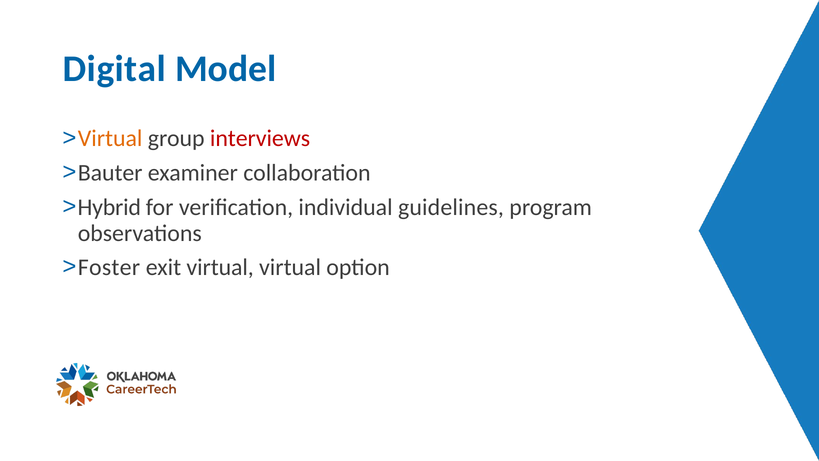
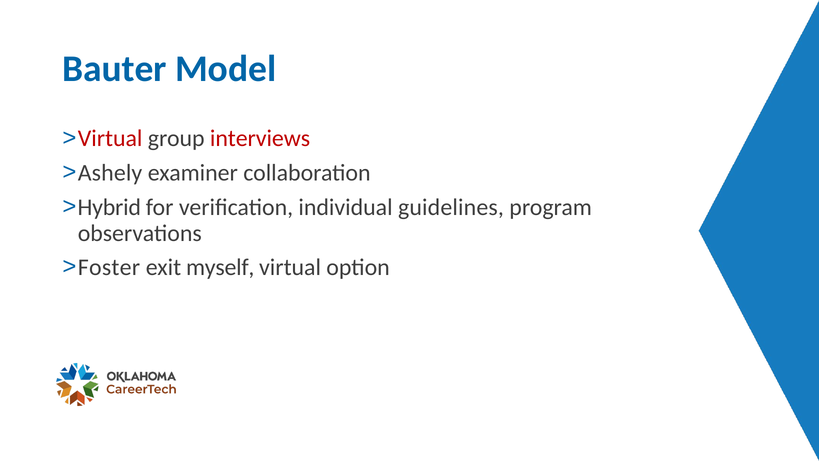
Digital: Digital -> Bauter
Virtual at (110, 138) colour: orange -> red
Bauter: Bauter -> Ashely
exit virtual: virtual -> myself
